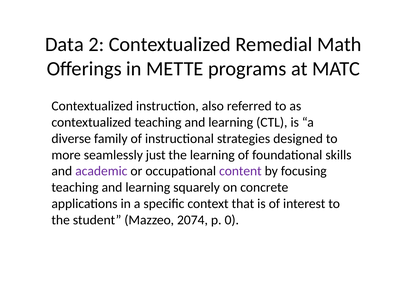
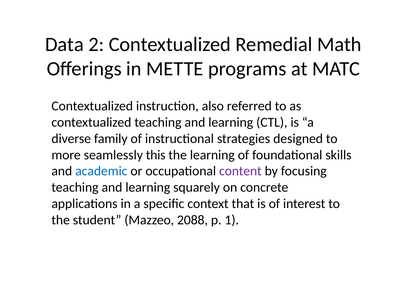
just: just -> this
academic colour: purple -> blue
2074: 2074 -> 2088
0: 0 -> 1
